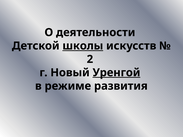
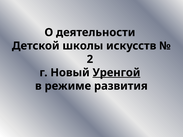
школы underline: present -> none
